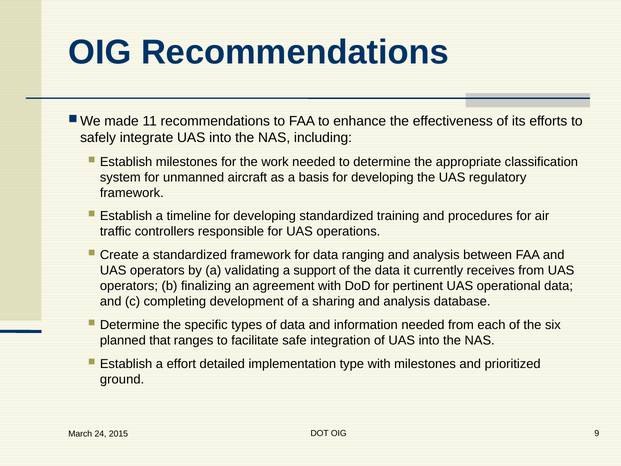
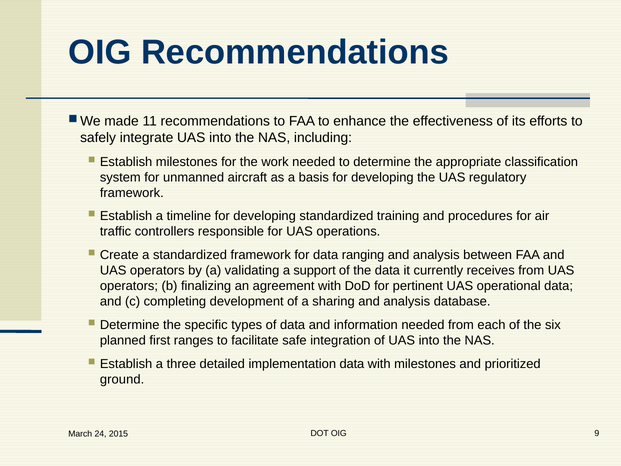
that: that -> first
effort: effort -> three
implementation type: type -> data
